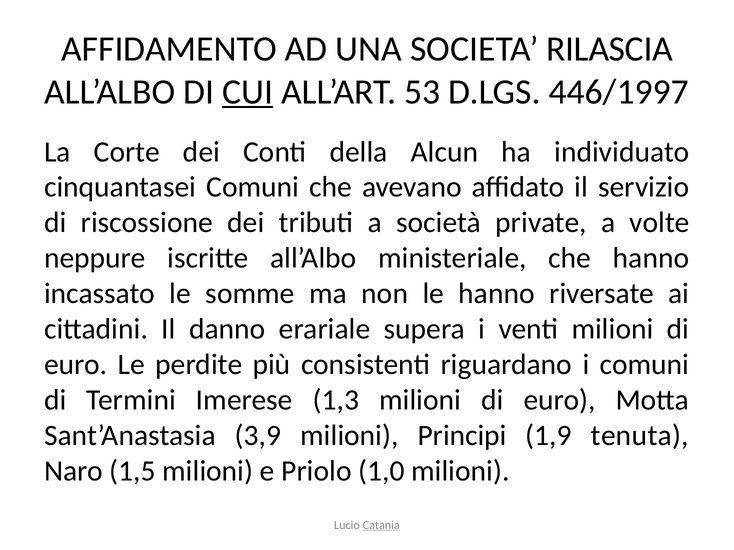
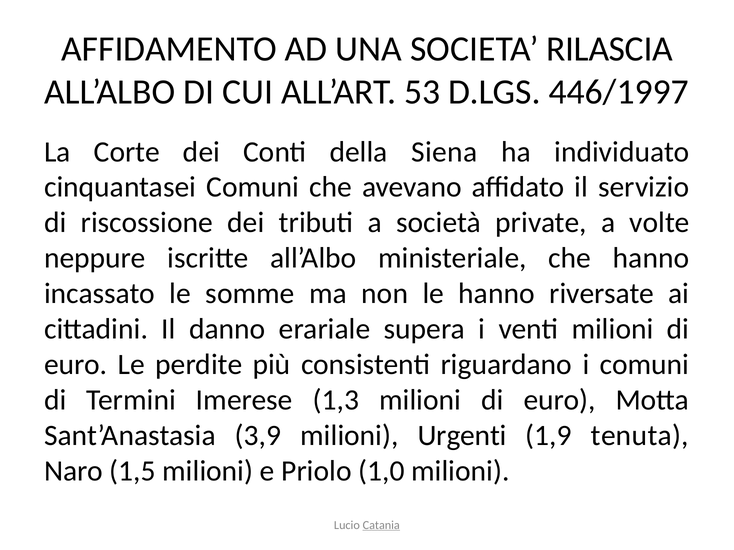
CUI underline: present -> none
Alcun: Alcun -> Siena
Principi: Principi -> Urgenti
